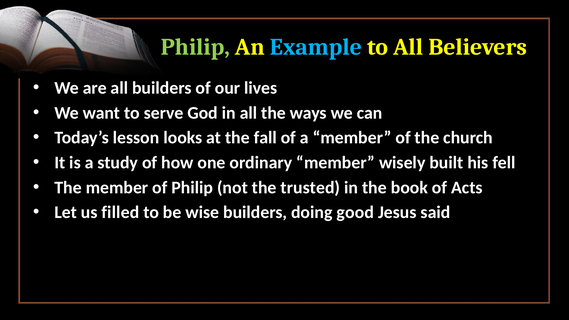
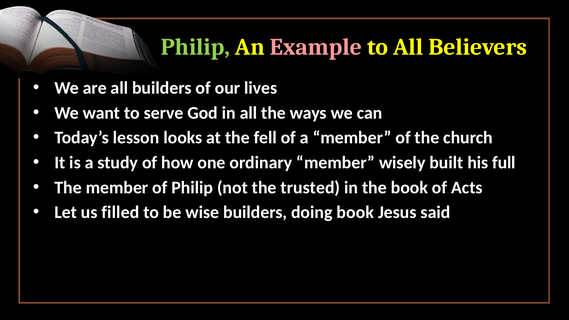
Example colour: light blue -> pink
fall: fall -> fell
fell: fell -> full
doing good: good -> book
